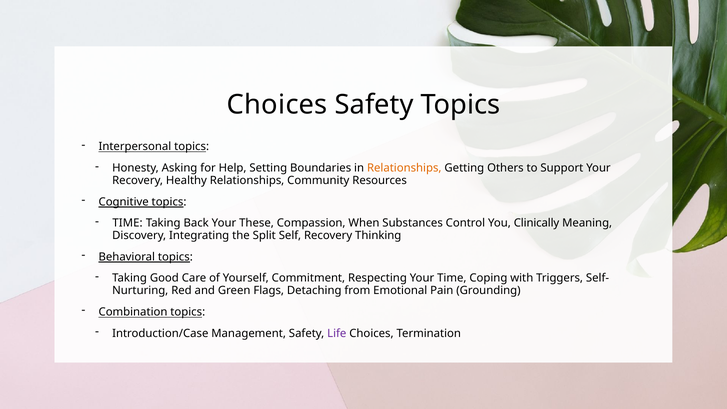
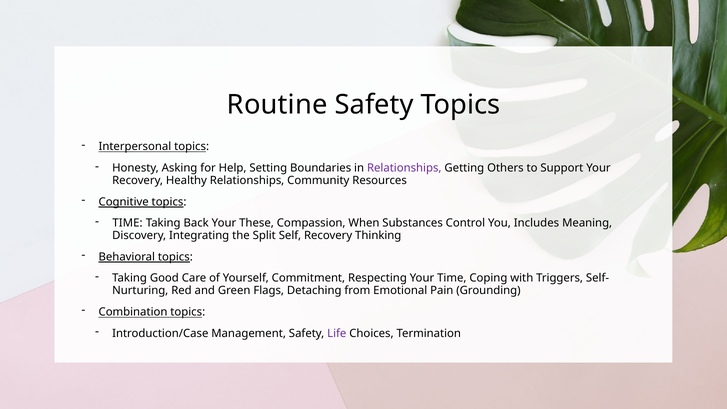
Choices at (277, 105): Choices -> Routine
Relationships at (404, 168) colour: orange -> purple
Clinically: Clinically -> Includes
